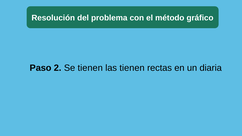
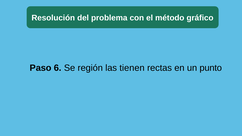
2: 2 -> 6
Se tienen: tienen -> región
diaria: diaria -> punto
